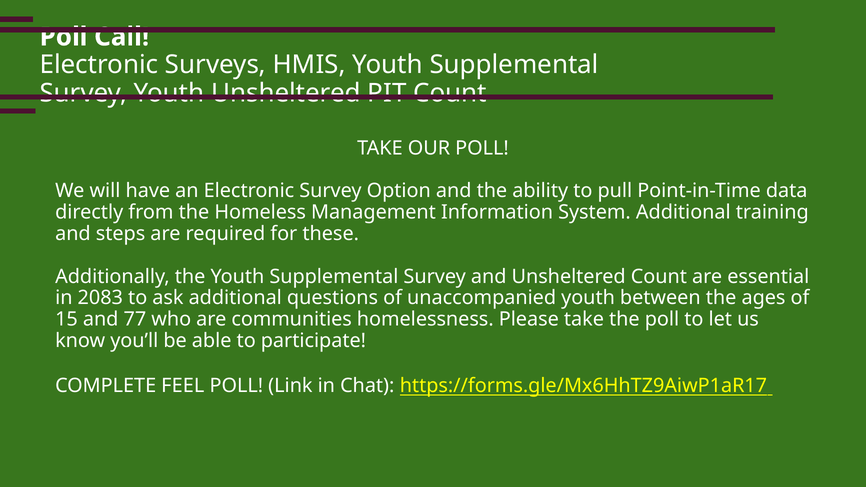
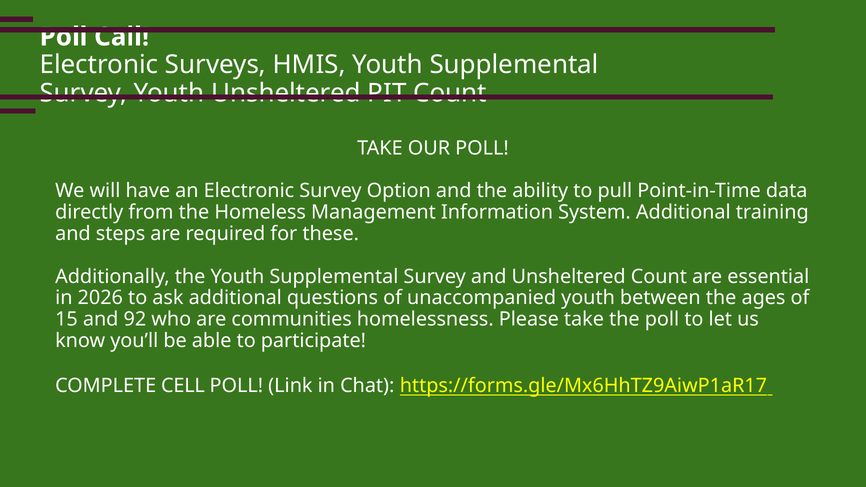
2083: 2083 -> 2026
77: 77 -> 92
FEEL: FEEL -> CELL
